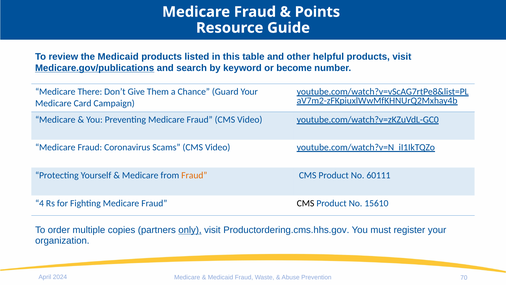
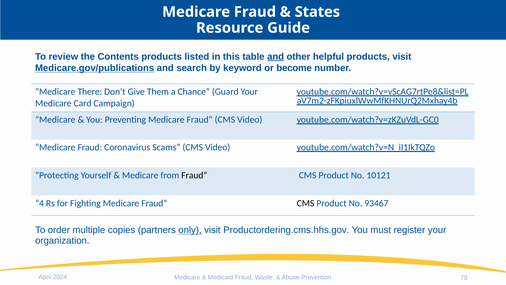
Points: Points -> States
the Medicaid: Medicaid -> Contents
and at (276, 56) underline: none -> present
Fraud at (194, 175) colour: orange -> black
60111: 60111 -> 10121
15610: 15610 -> 93467
